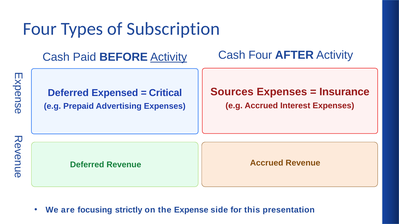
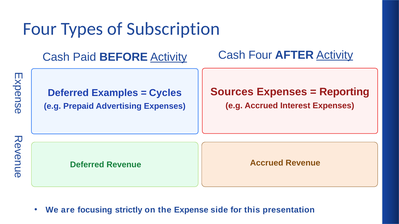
Activity at (335, 55) underline: none -> present
Insurance: Insurance -> Reporting
Expensed: Expensed -> Examples
Critical: Critical -> Cycles
